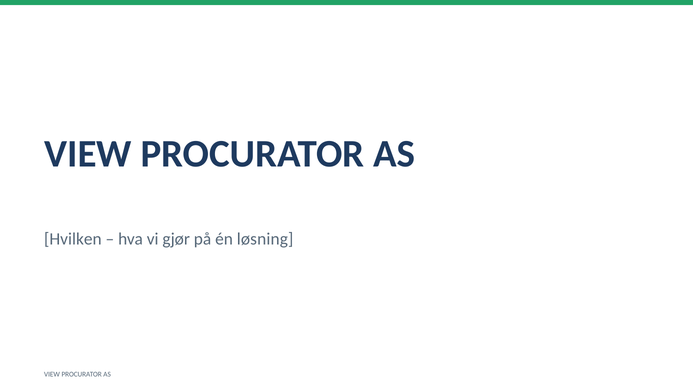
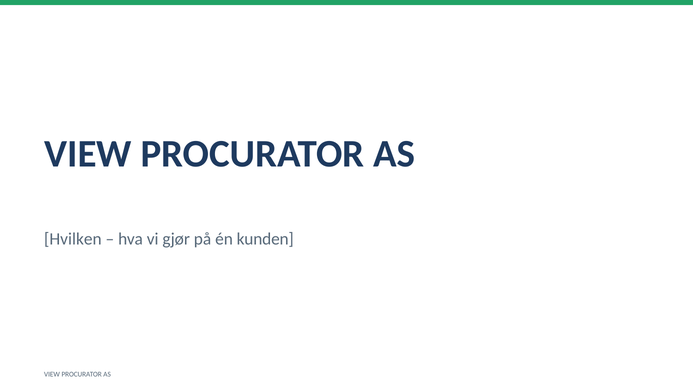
løsning: løsning -> kunden
